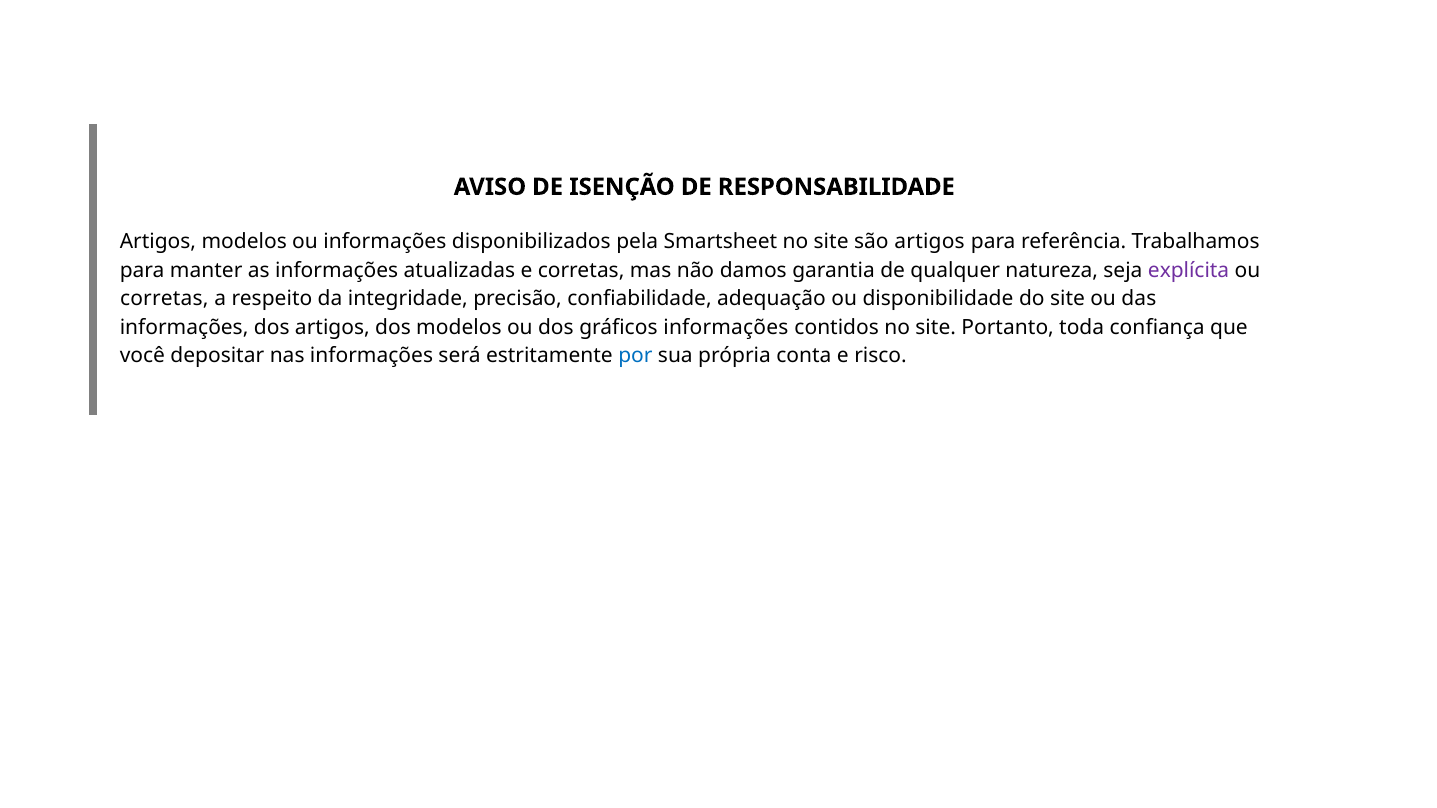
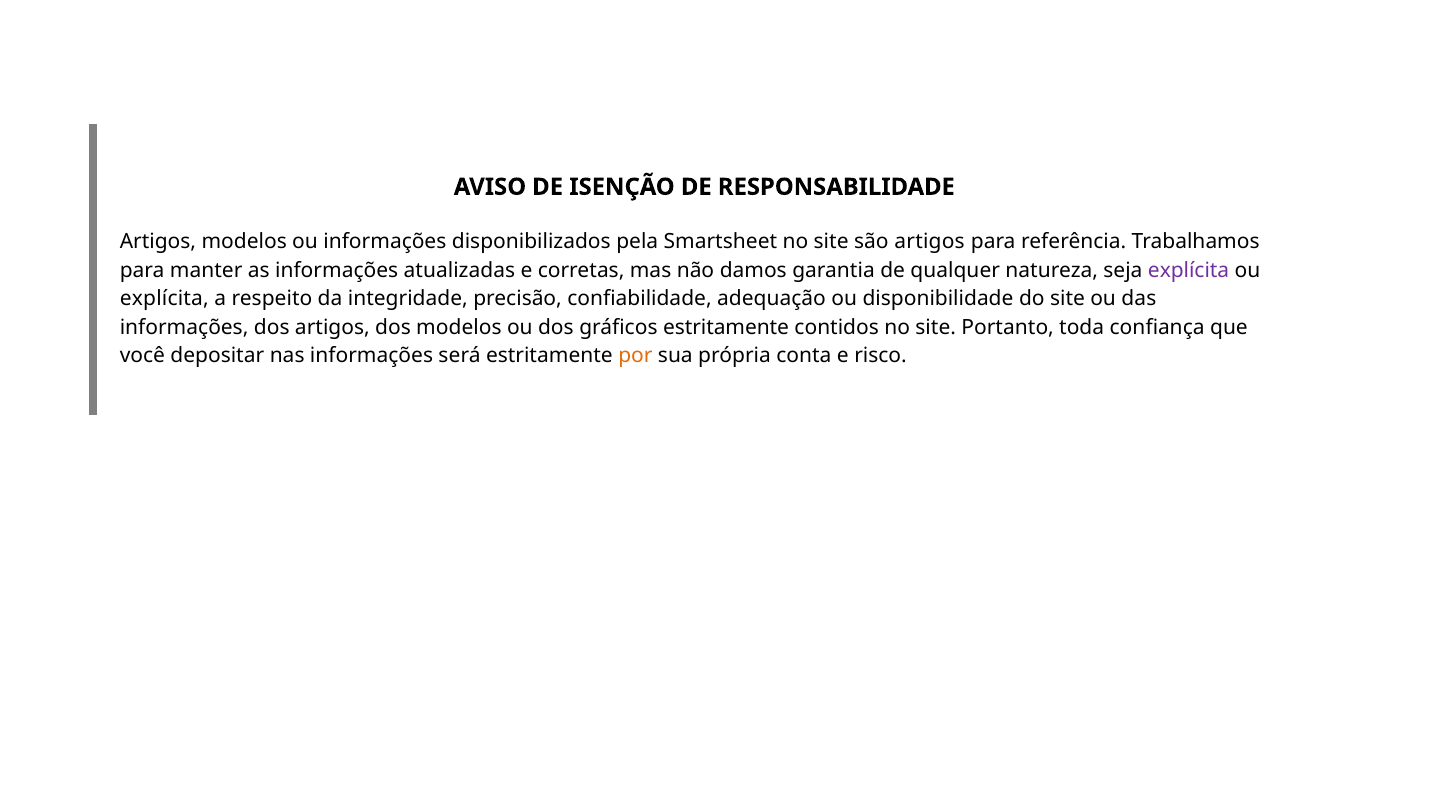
corretas at (164, 299): corretas -> explícita
gráficos informações: informações -> estritamente
por colour: blue -> orange
